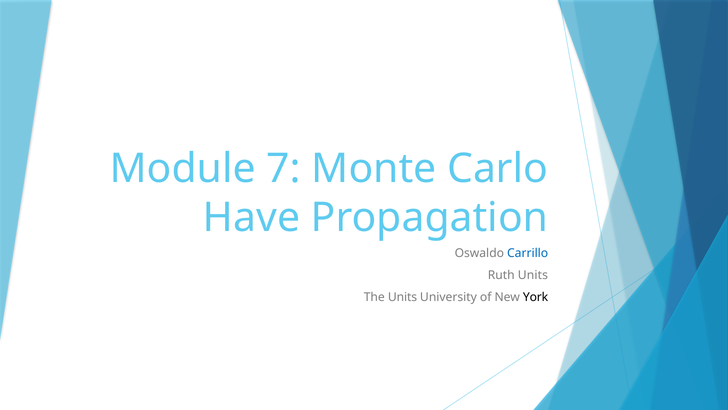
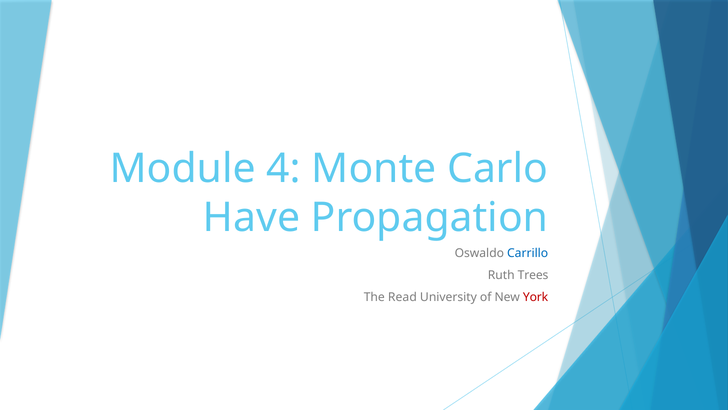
7: 7 -> 4
Ruth Units: Units -> Trees
The Units: Units -> Read
York colour: black -> red
